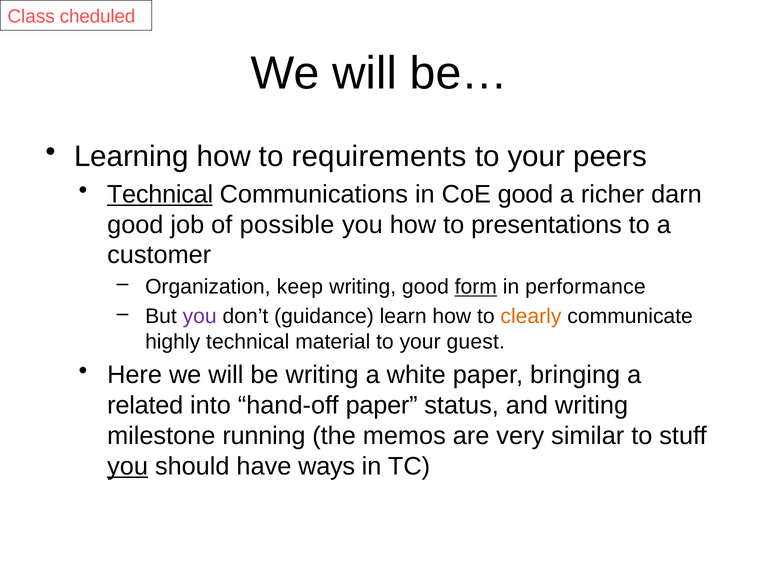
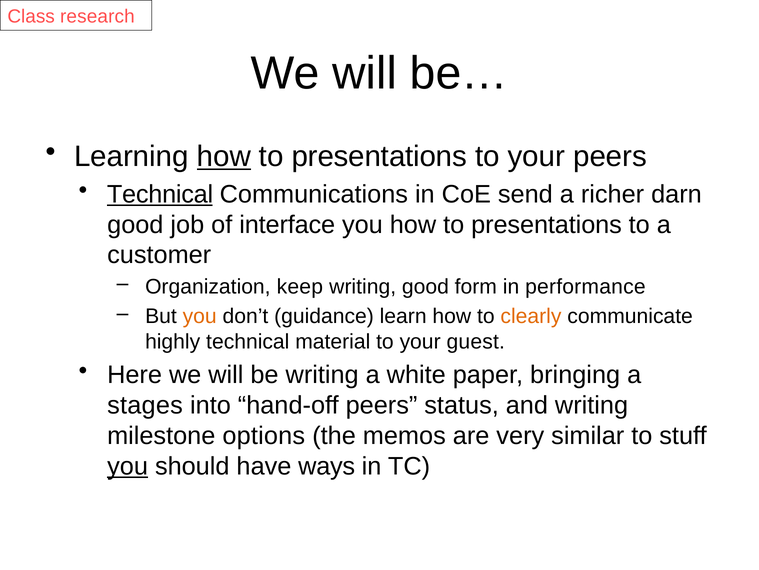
cheduled: cheduled -> research
how at (224, 156) underline: none -> present
requirements at (379, 156): requirements -> presentations
CoE good: good -> send
possible: possible -> interface
form underline: present -> none
you at (200, 316) colour: purple -> orange
related: related -> stages
hand-off paper: paper -> peers
running: running -> options
